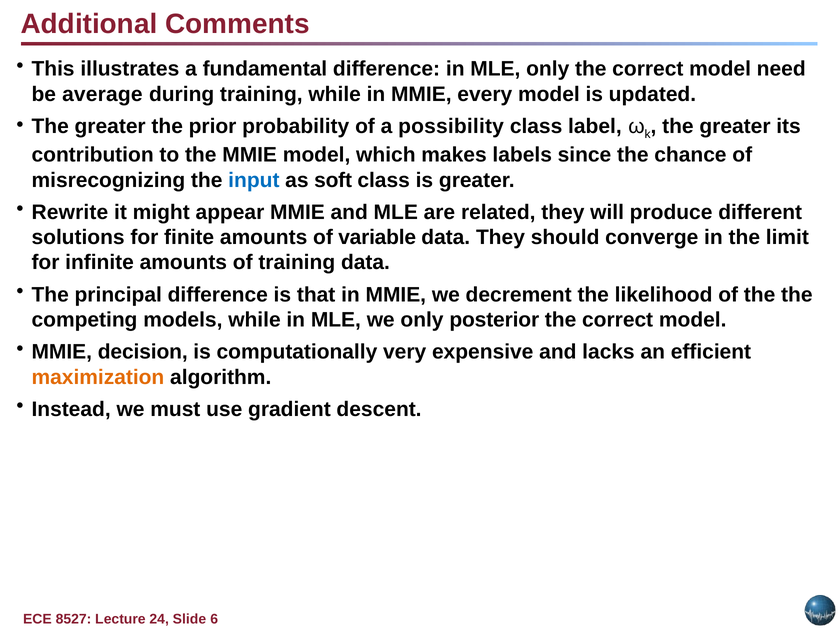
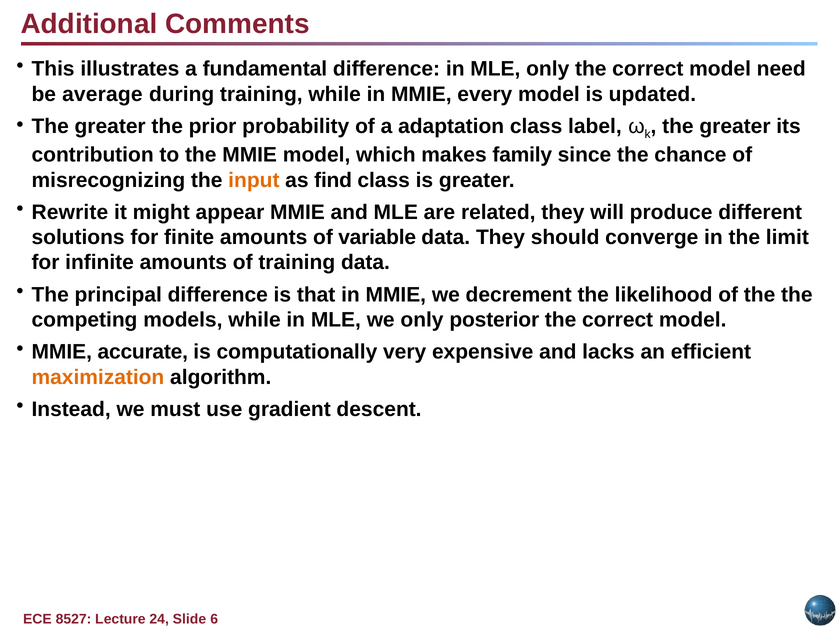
possibility: possibility -> adaptation
labels: labels -> family
input colour: blue -> orange
soft: soft -> find
decision: decision -> accurate
